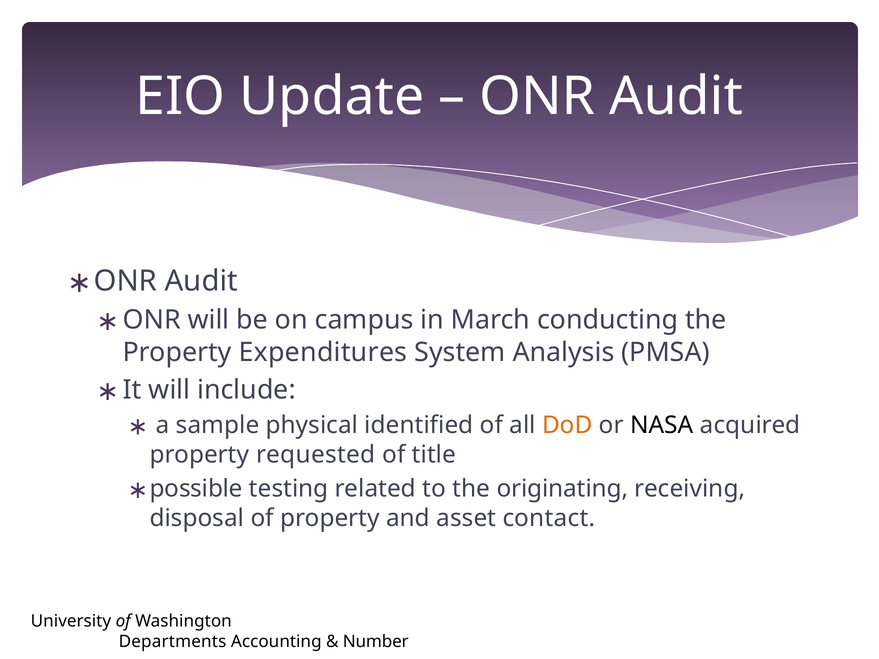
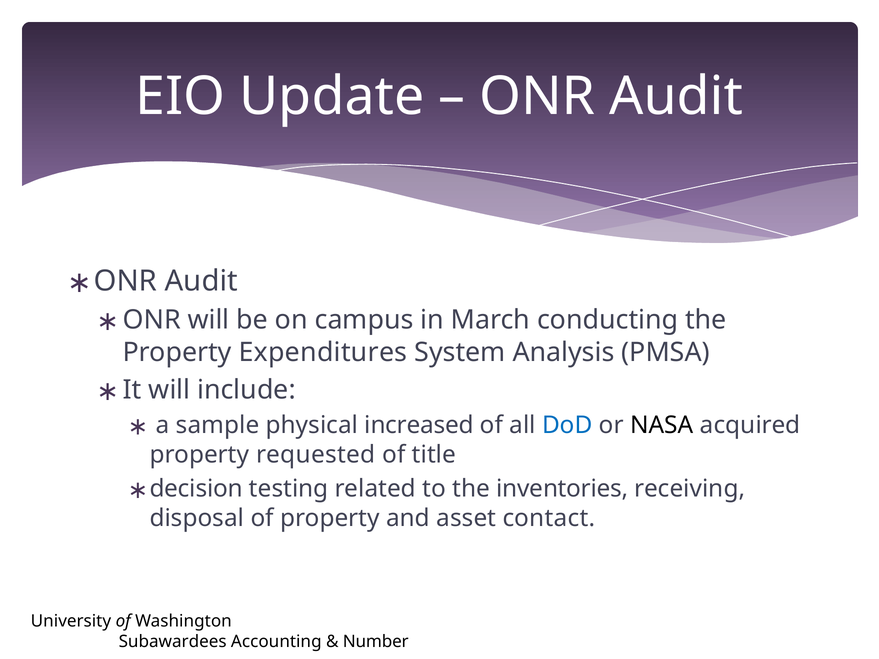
identified: identified -> increased
DoD colour: orange -> blue
possible: possible -> decision
originating: originating -> inventories
Departments: Departments -> Subawardees
